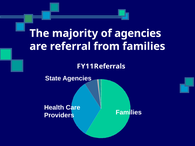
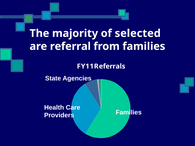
of agencies: agencies -> selected
